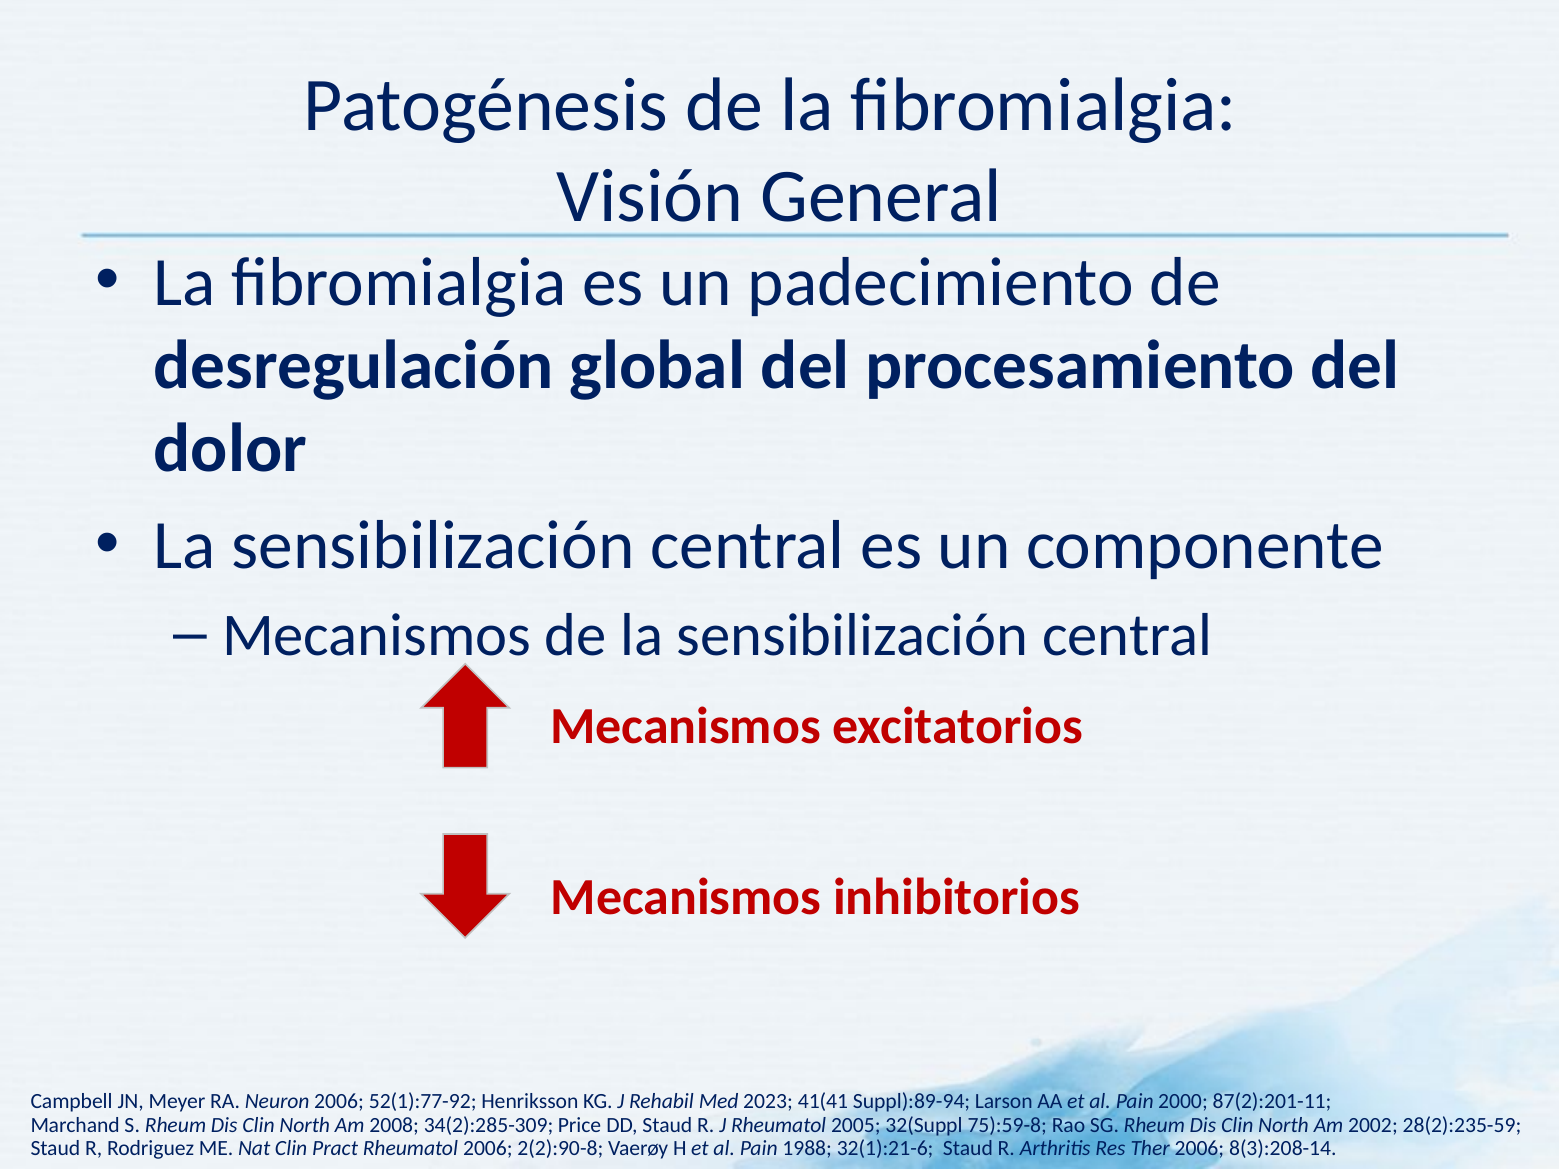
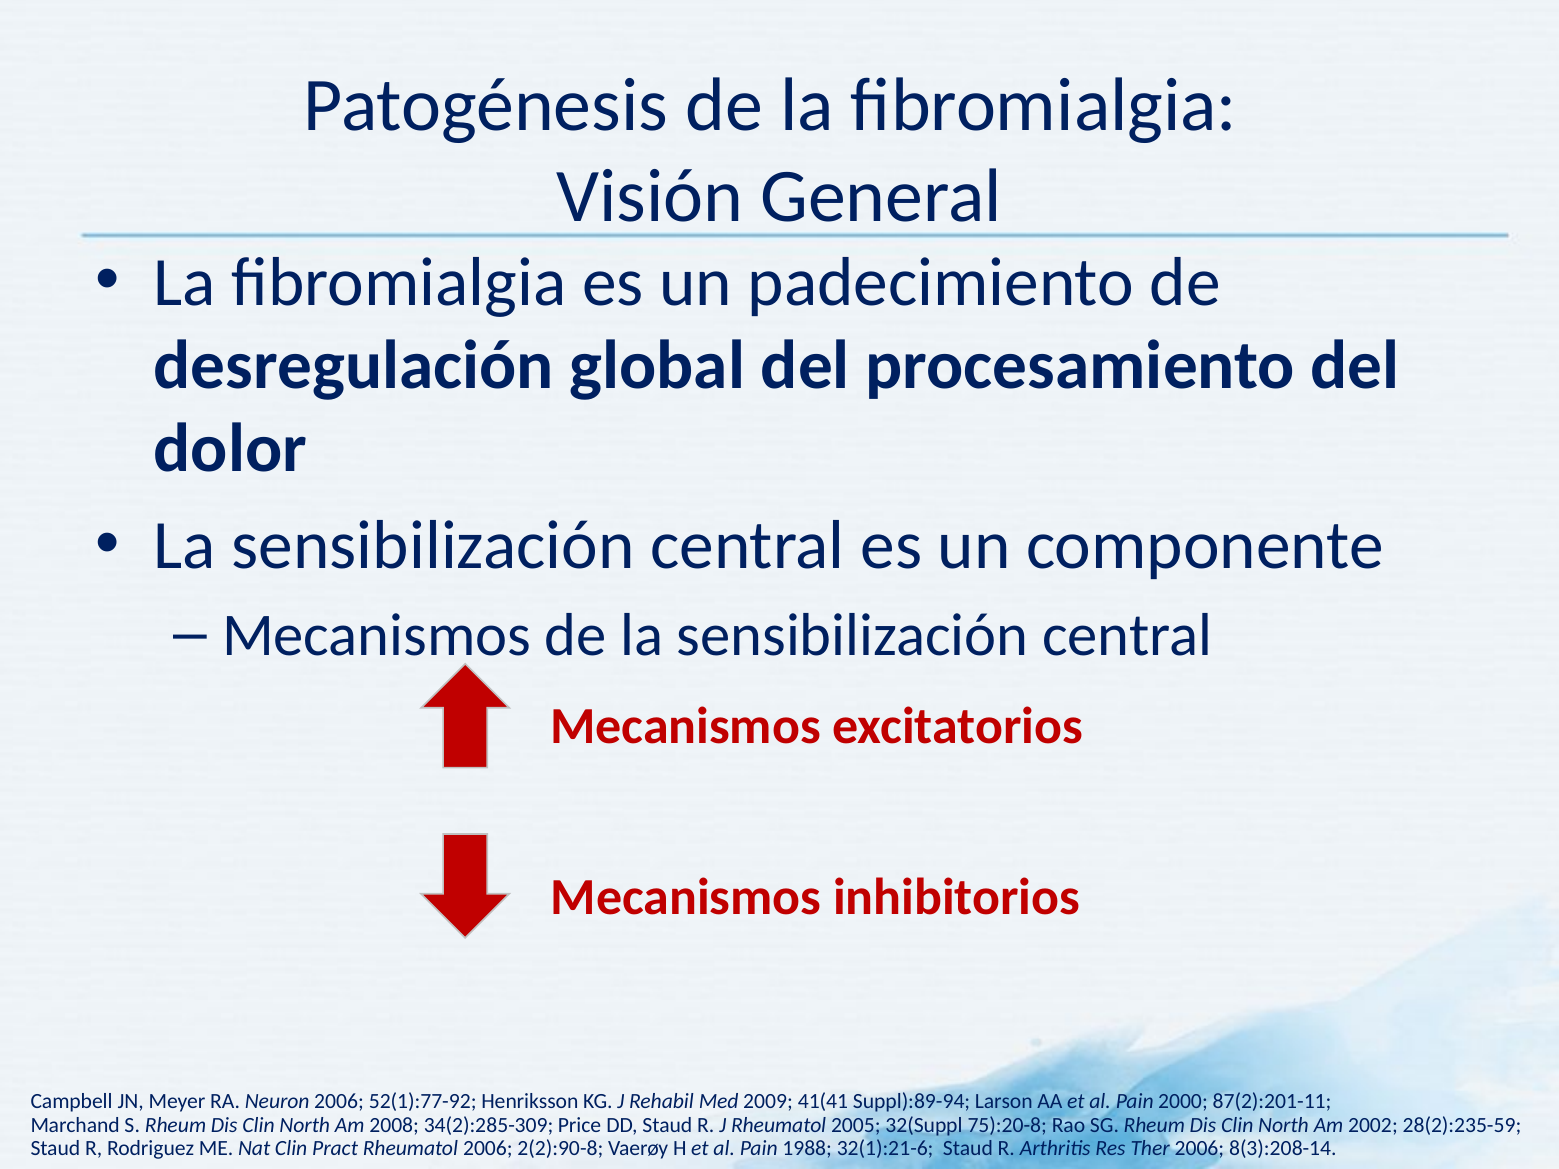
2023: 2023 -> 2009
75):59-8: 75):59-8 -> 75):20-8
